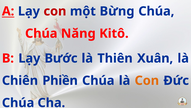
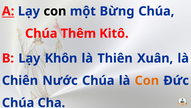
con at (55, 11) colour: red -> black
Năng: Năng -> Thêm
Bước: Bước -> Khôn
Phiền: Phiền -> Nước
